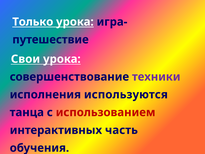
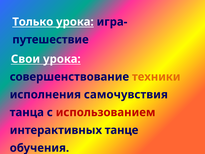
техники colour: purple -> orange
используются: используются -> самочувствия
часть: часть -> танце
